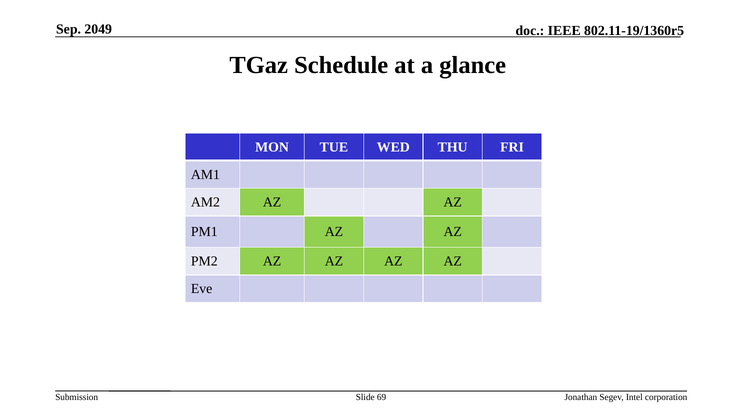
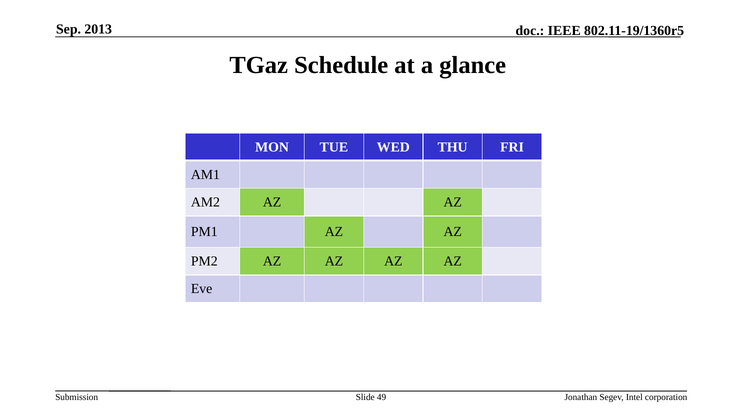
2049: 2049 -> 2013
69: 69 -> 49
